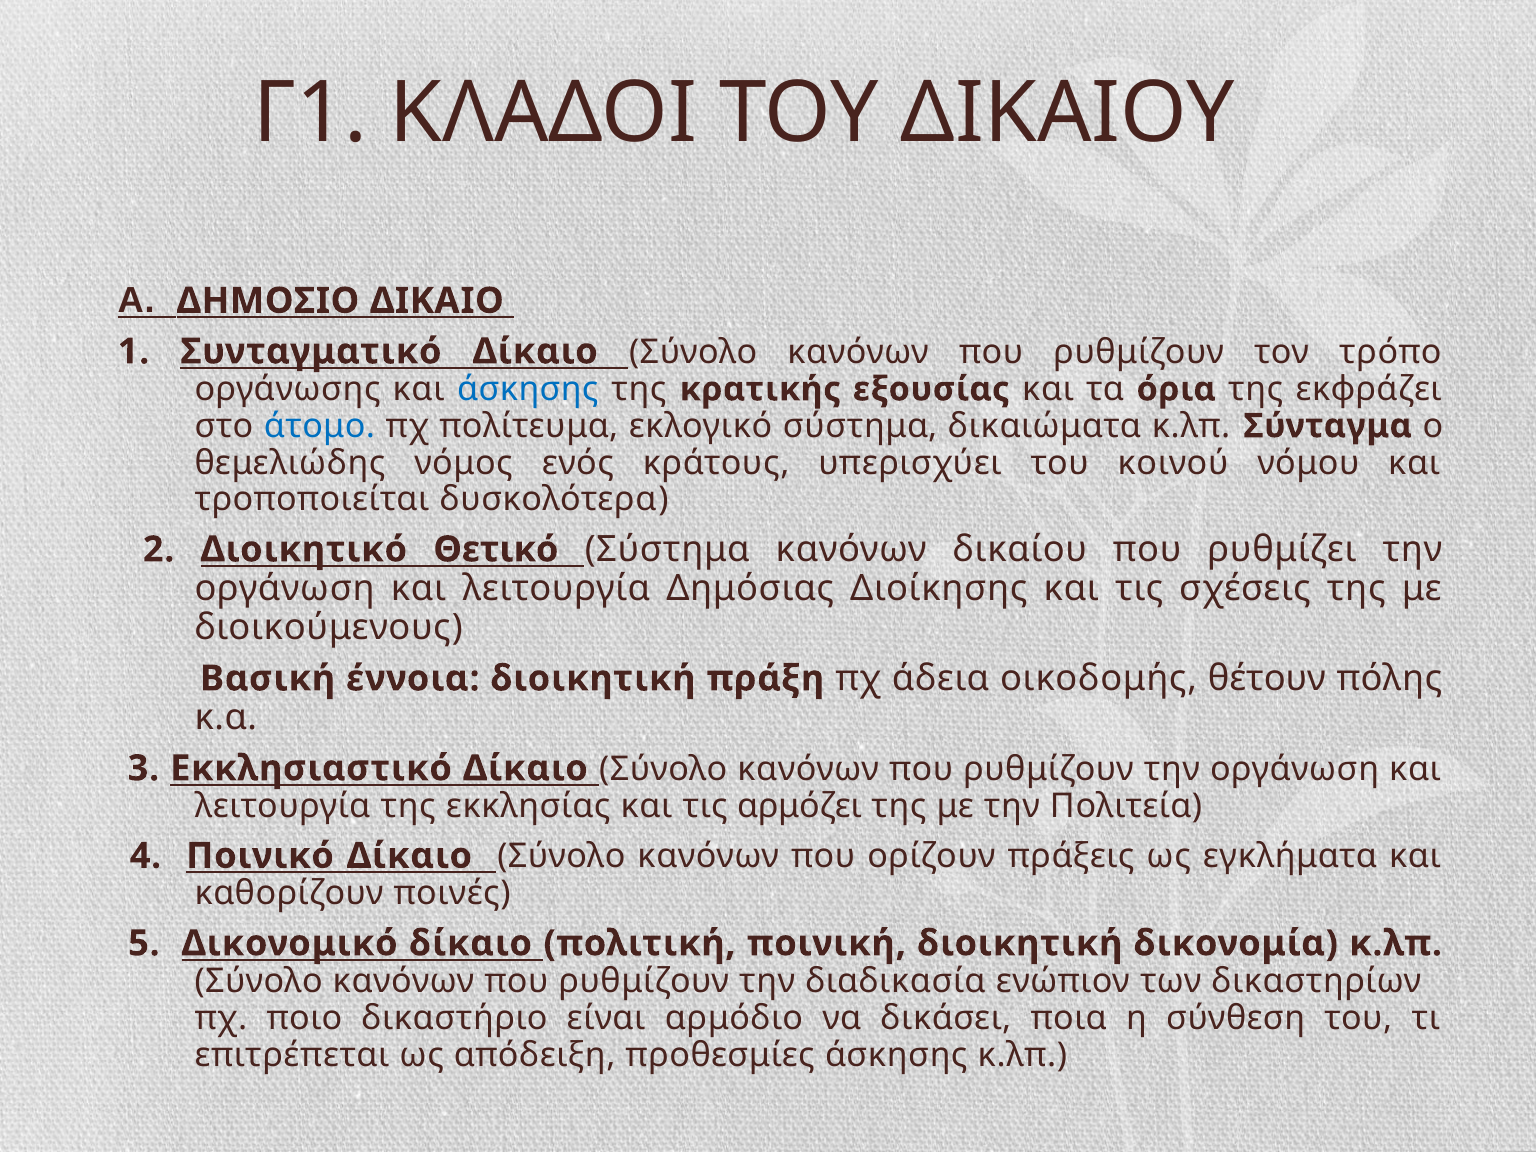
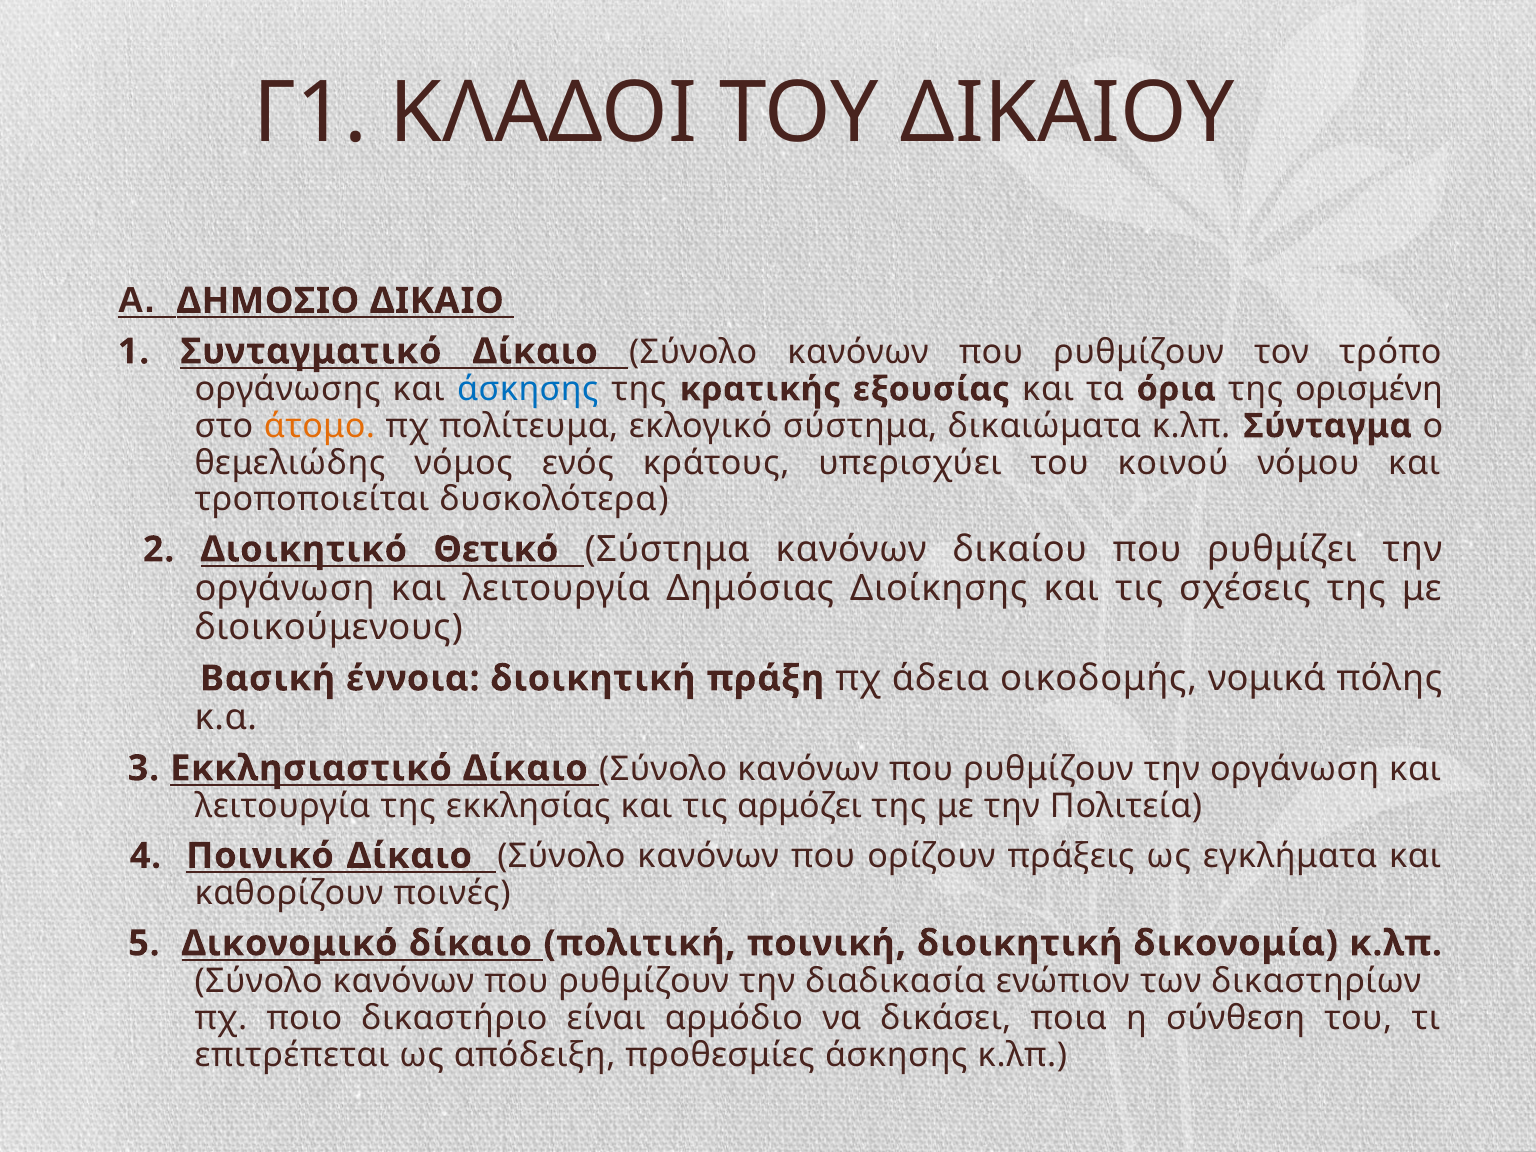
εκφράζει: εκφράζει -> ορισμένη
άτομο colour: blue -> orange
θέτουν: θέτουν -> νομικά
